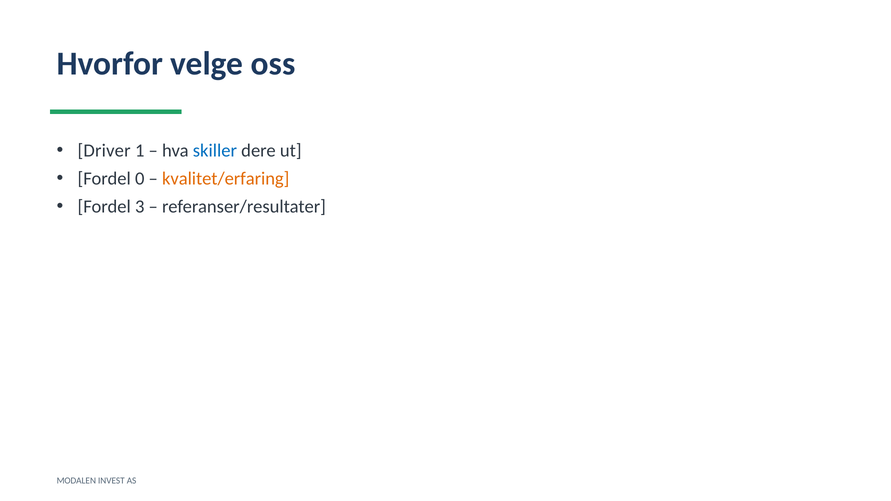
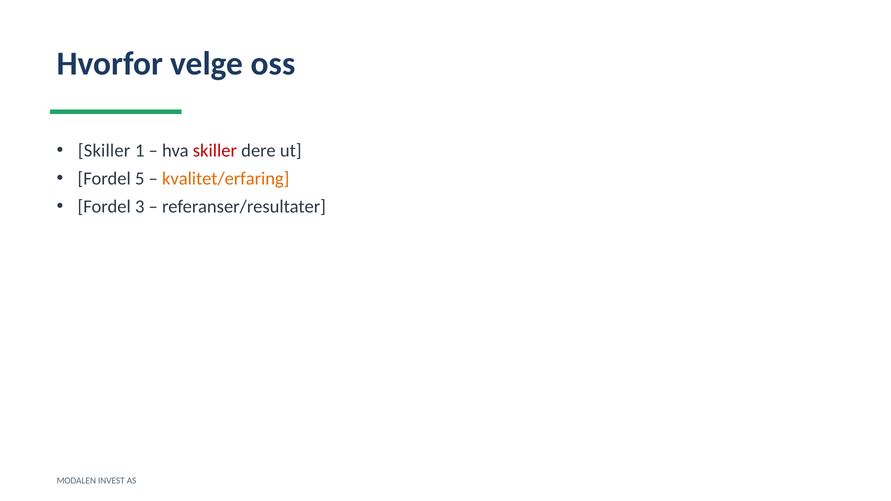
Driver at (104, 151): Driver -> Skiller
skiller at (215, 151) colour: blue -> red
0: 0 -> 5
